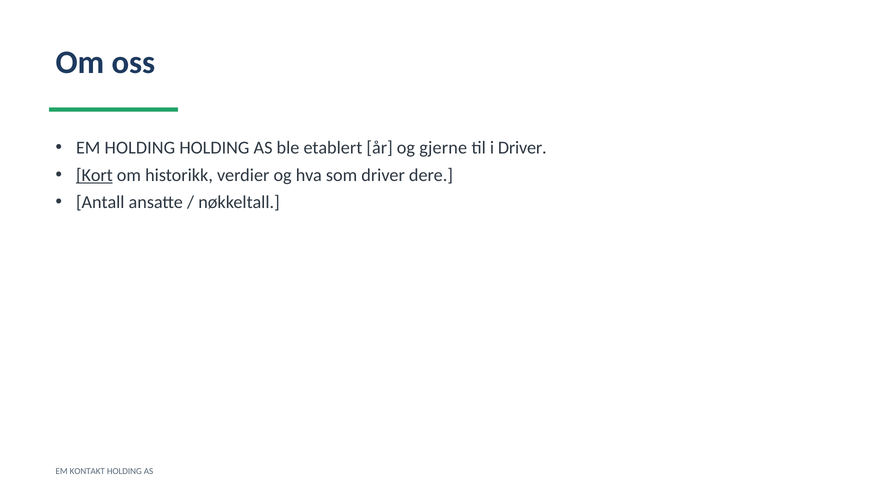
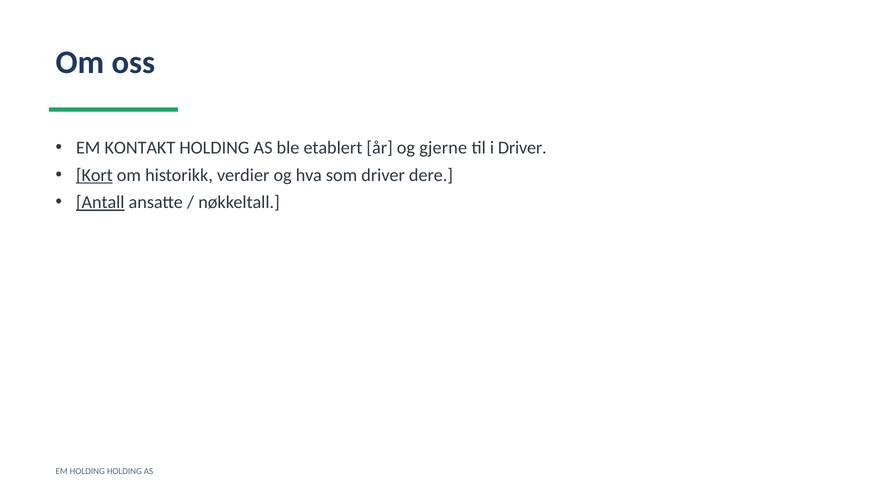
EM HOLDING: HOLDING -> KONTAKT
Antall underline: none -> present
EM KONTAKT: KONTAKT -> HOLDING
